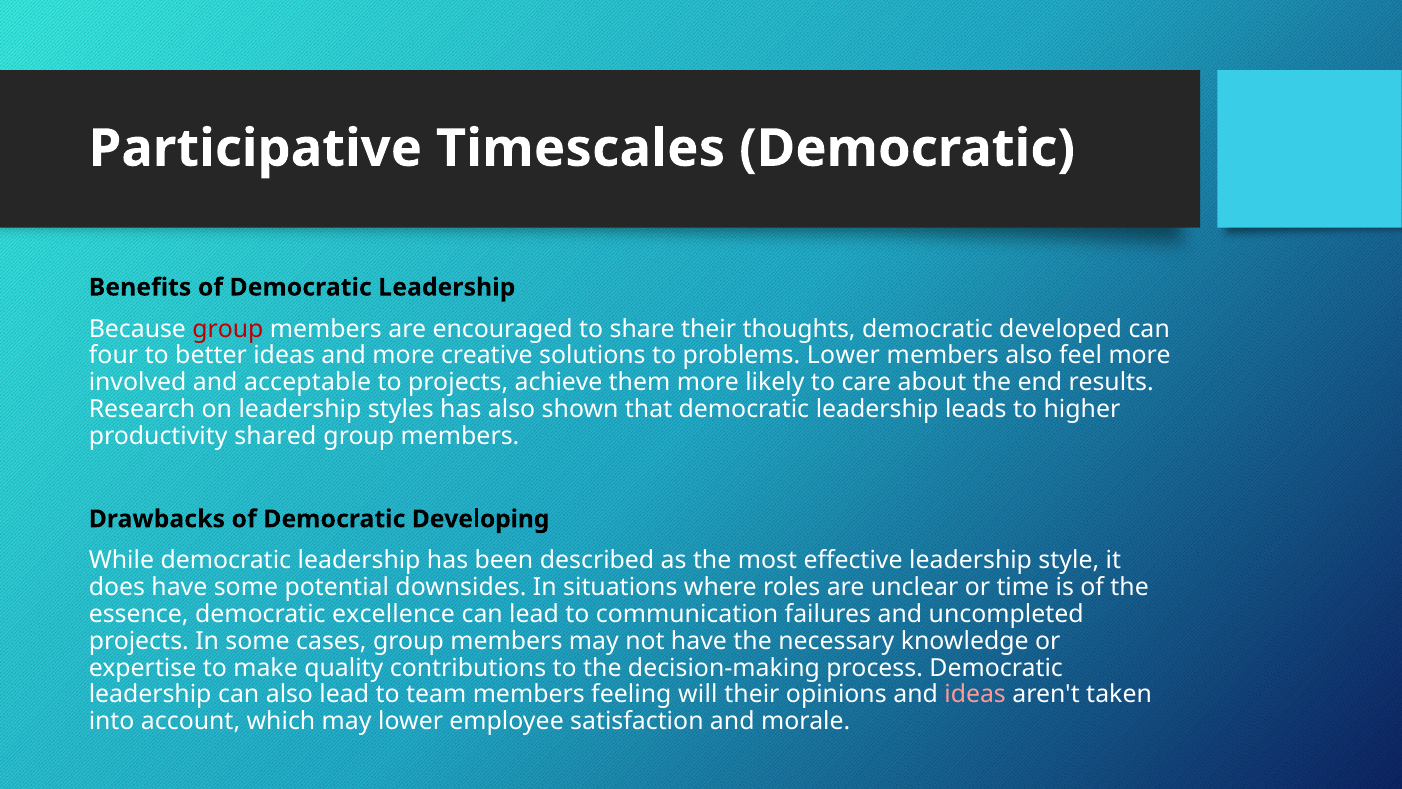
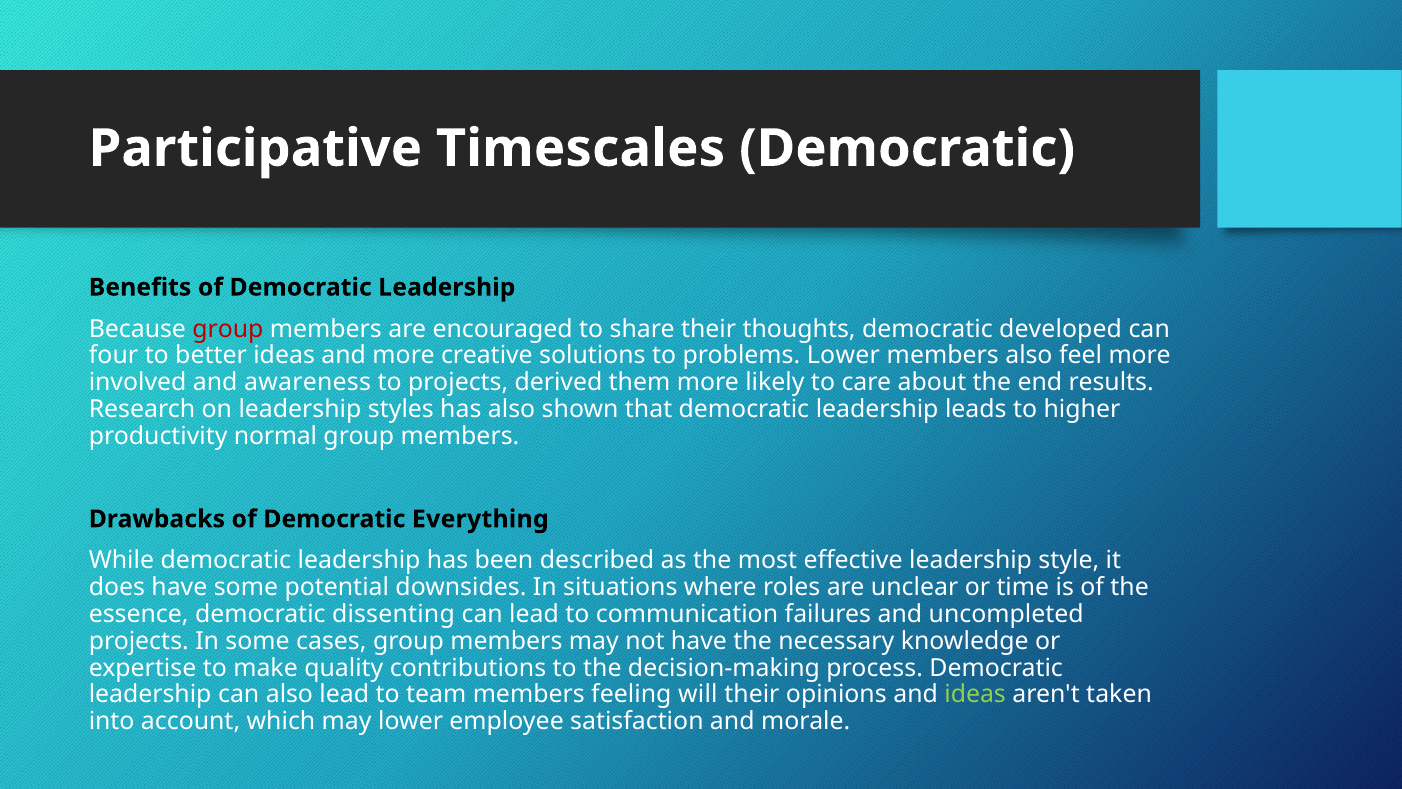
acceptable: acceptable -> awareness
achieve: achieve -> derived
shared: shared -> normal
Developing: Developing -> Everything
excellence: excellence -> dissenting
ideas at (975, 694) colour: pink -> light green
